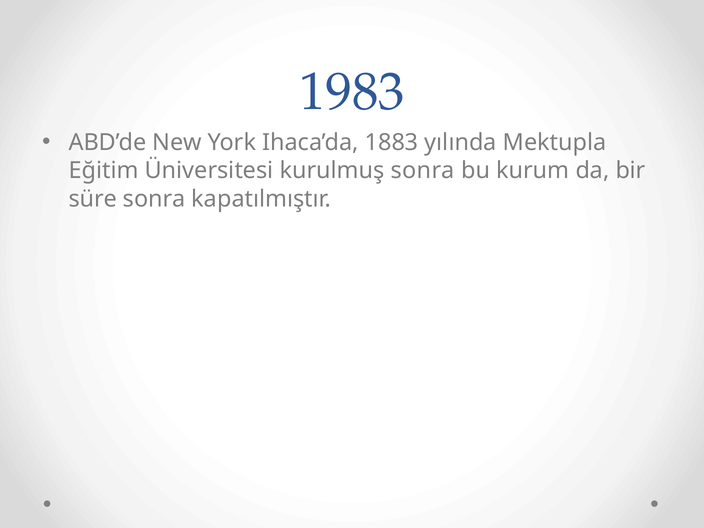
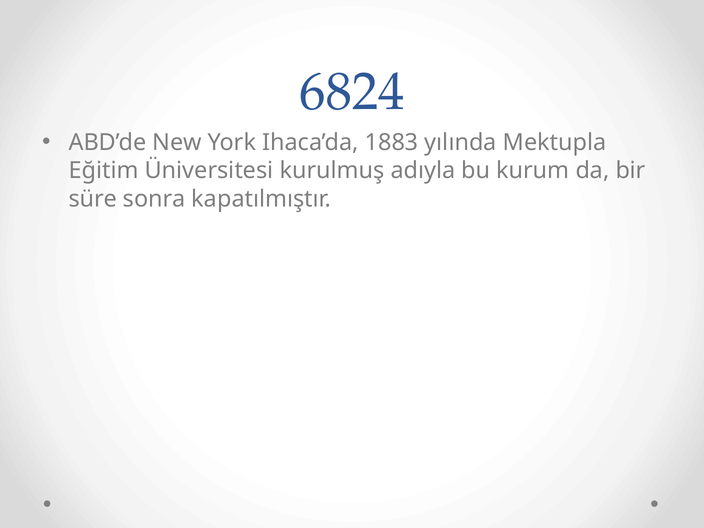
1983: 1983 -> 6824
kurulmuş sonra: sonra -> adıyla
